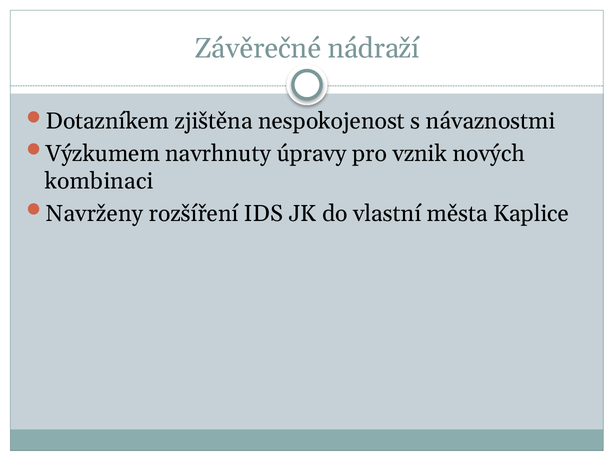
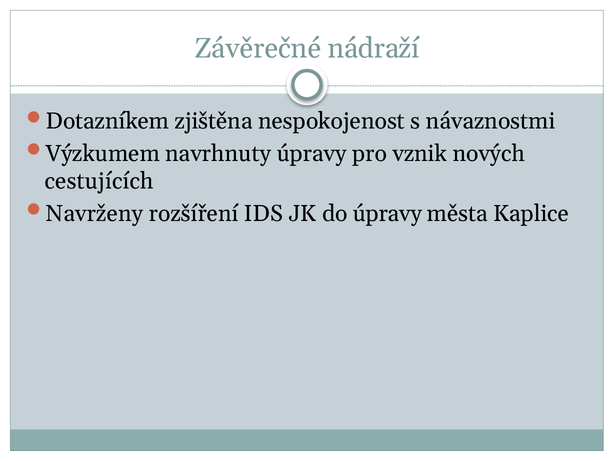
kombinaci: kombinaci -> cestujících
do vlastní: vlastní -> úpravy
